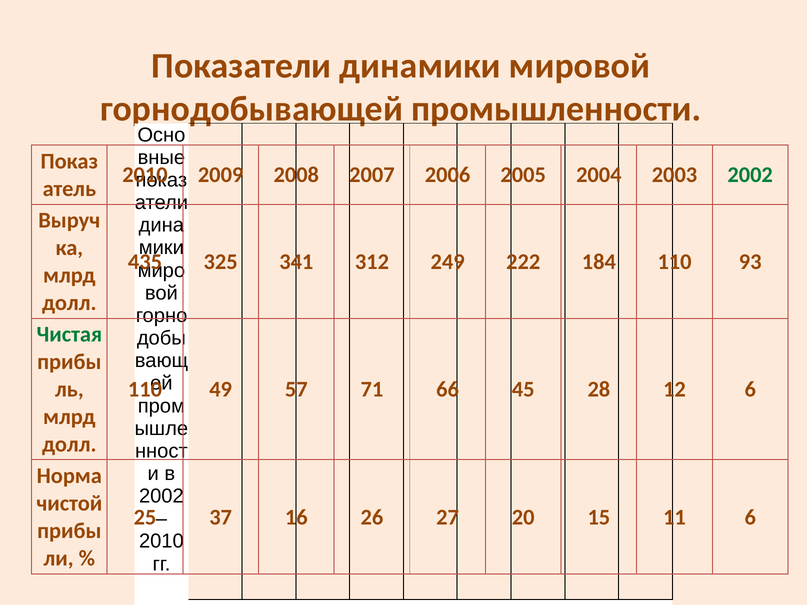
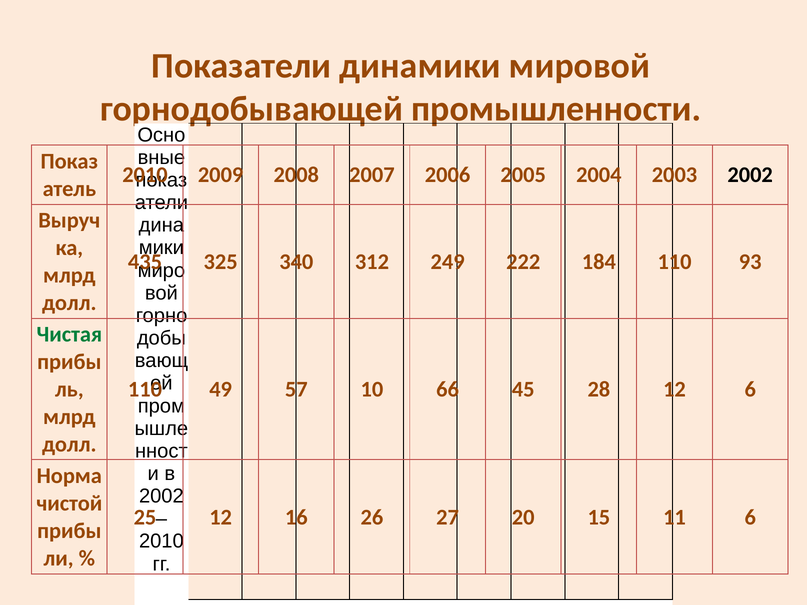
2002 at (750, 175) colour: green -> black
341: 341 -> 340
57 71: 71 -> 10
25 37: 37 -> 12
